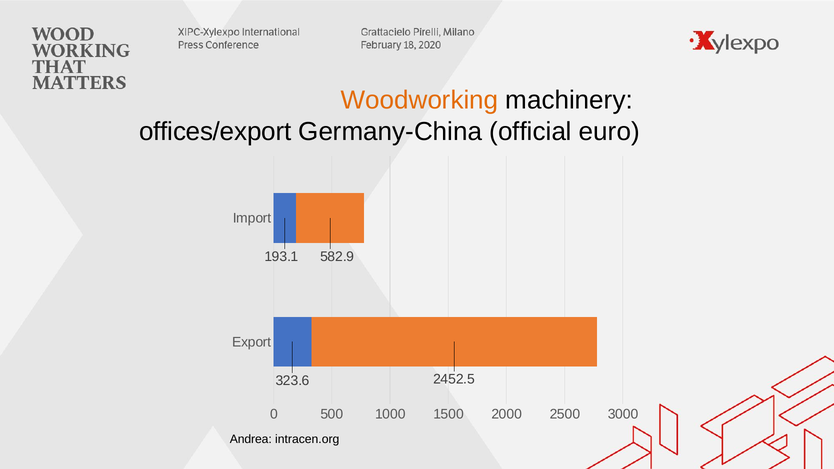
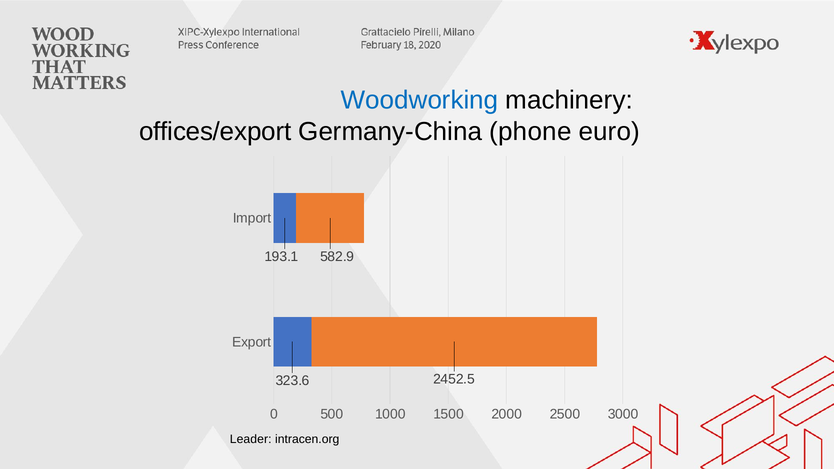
Woodworking colour: orange -> blue
official: official -> phone
Andrea: Andrea -> Leader
